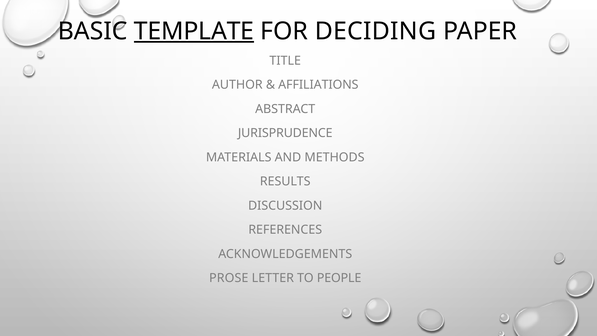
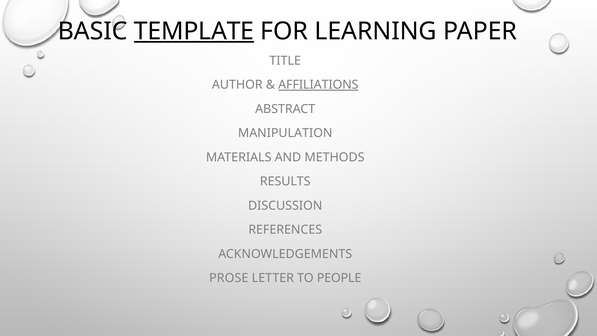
DECIDING: DECIDING -> LEARNING
AFFILIATIONS underline: none -> present
JURISPRUDENCE: JURISPRUDENCE -> MANIPULATION
